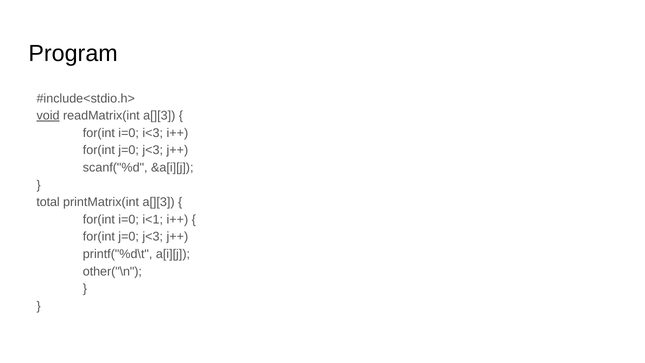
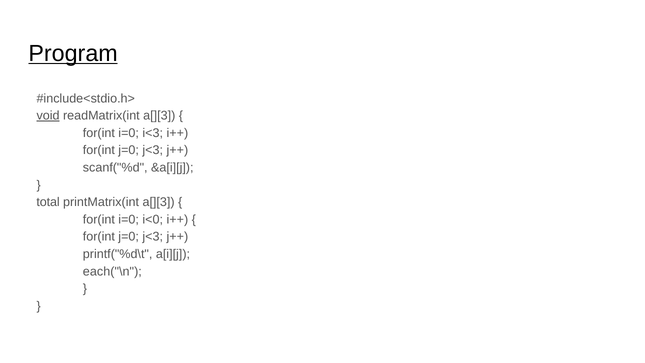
Program underline: none -> present
i<1: i<1 -> i<0
other("\n: other("\n -> each("\n
